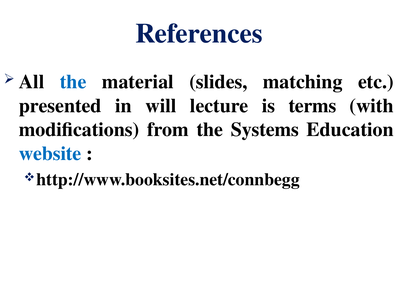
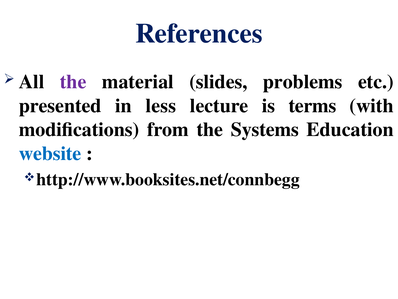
the at (73, 82) colour: blue -> purple
matching: matching -> problems
will: will -> less
